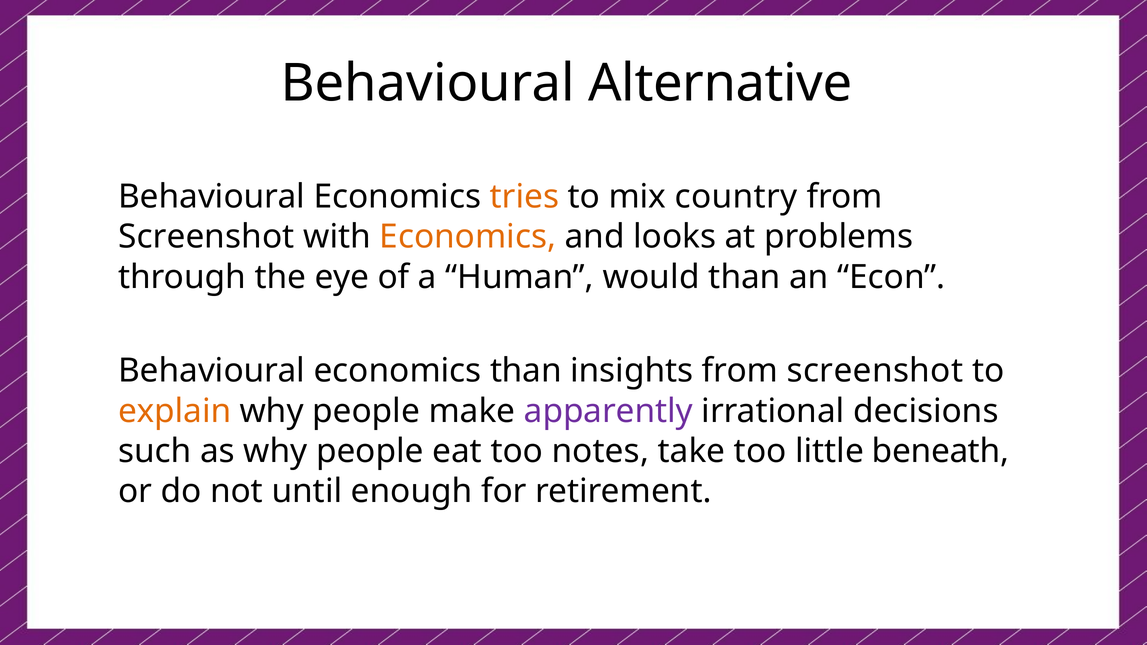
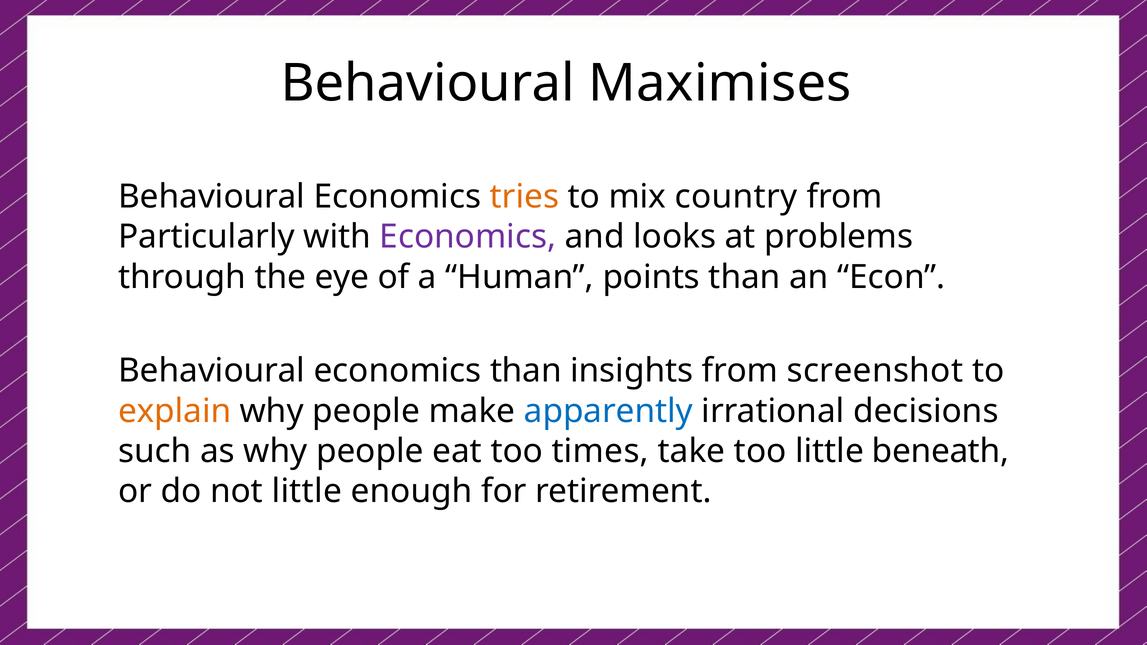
Alternative: Alternative -> Maximises
Screenshot at (206, 237): Screenshot -> Particularly
Economics at (468, 237) colour: orange -> purple
would: would -> points
apparently colour: purple -> blue
notes: notes -> times
not until: until -> little
